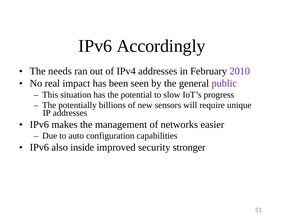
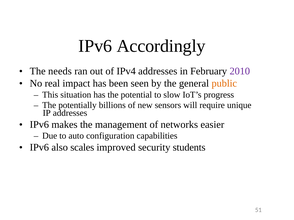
public colour: purple -> orange
inside: inside -> scales
stronger: stronger -> students
